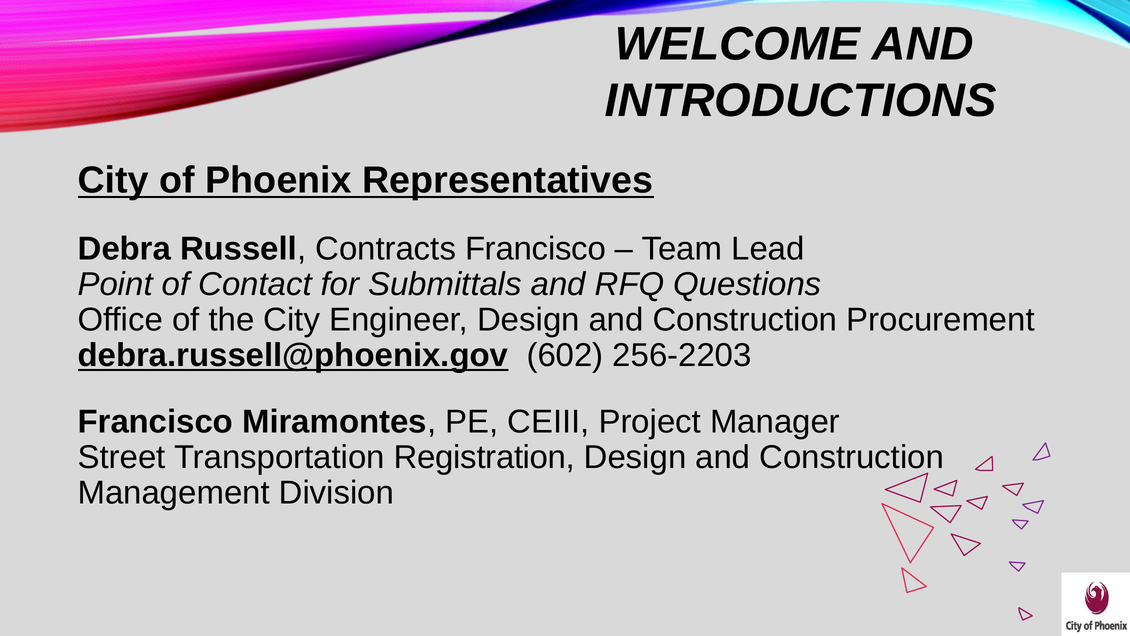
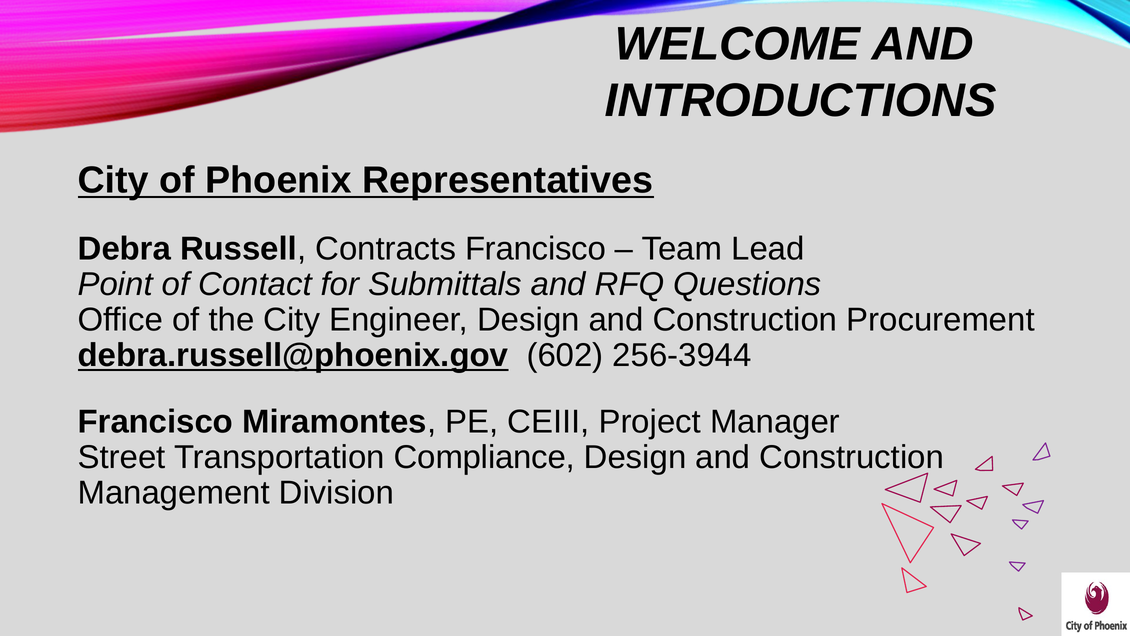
256-2203: 256-2203 -> 256-3944
Registration: Registration -> Compliance
